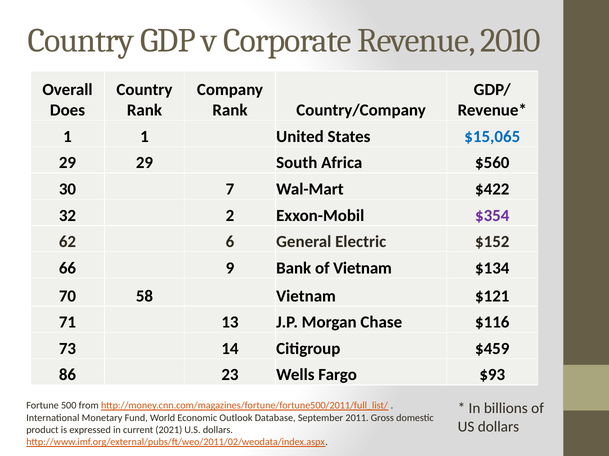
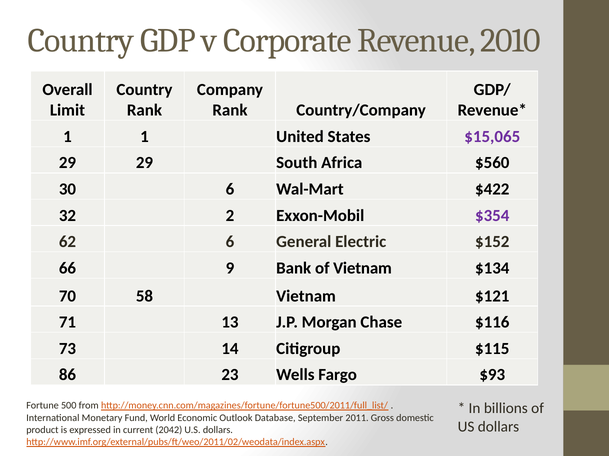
Does: Does -> Limit
$15,065 colour: blue -> purple
30 7: 7 -> 6
$459: $459 -> $115
2021: 2021 -> 2042
